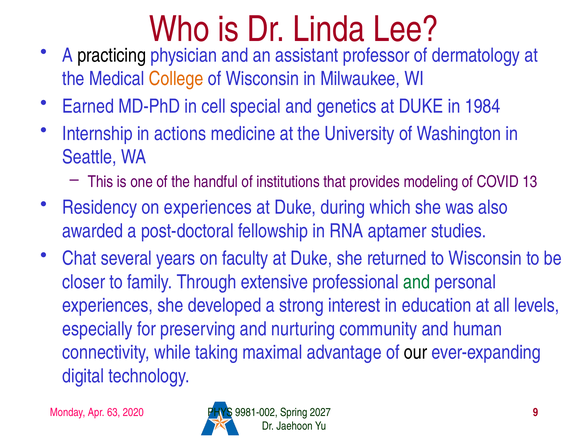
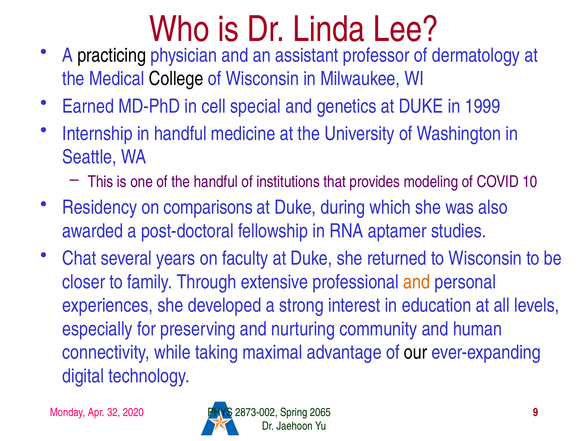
College colour: orange -> black
1984: 1984 -> 1999
in actions: actions -> handful
13: 13 -> 10
on experiences: experiences -> comparisons
and at (417, 282) colour: green -> orange
63: 63 -> 32
9981-002: 9981-002 -> 2873-002
2027: 2027 -> 2065
